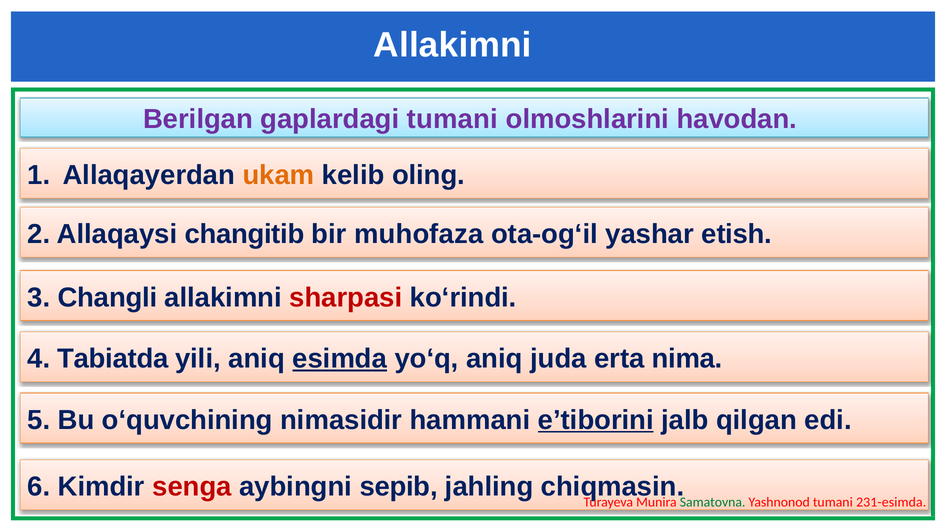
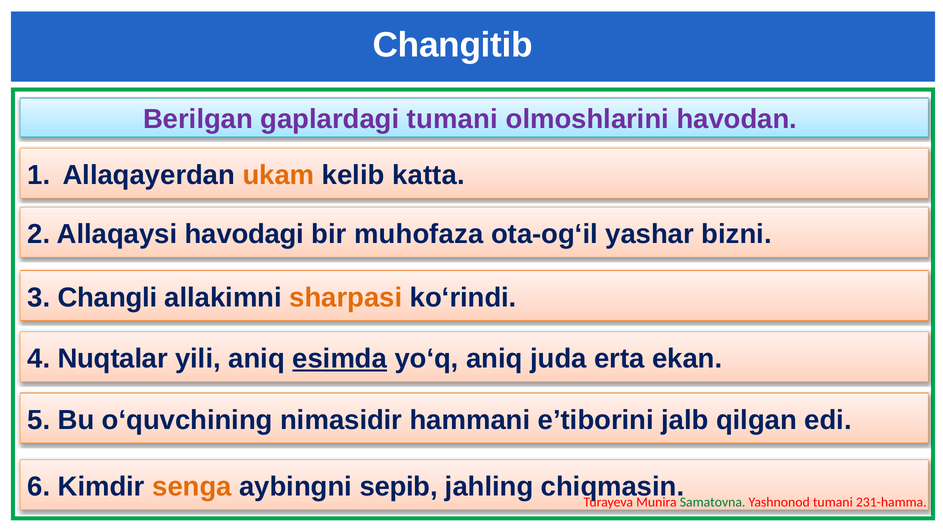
Allakimni at (453, 45): Allakimni -> Changitib
oling: oling -> katta
changitib: changitib -> havodagi
etish: etish -> bizni
sharpasi colour: red -> orange
Tabiatda: Tabiatda -> Nuqtalar
nima: nima -> ekan
e’tiborini underline: present -> none
senga colour: red -> orange
231-esimda: 231-esimda -> 231-hamma
